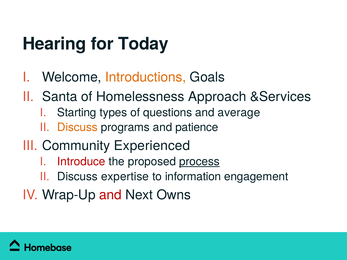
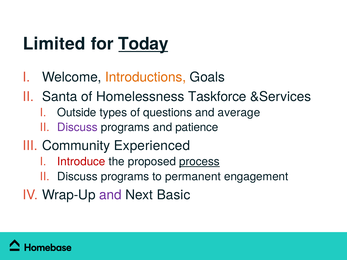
Hearing: Hearing -> Limited
Today underline: none -> present
Approach: Approach -> Taskforce
Starting: Starting -> Outside
Discuss at (77, 128) colour: orange -> purple
expertise at (125, 177): expertise -> programs
information: information -> permanent
and at (110, 195) colour: red -> purple
Owns: Owns -> Basic
